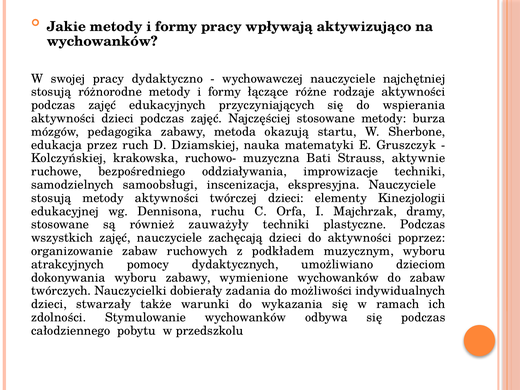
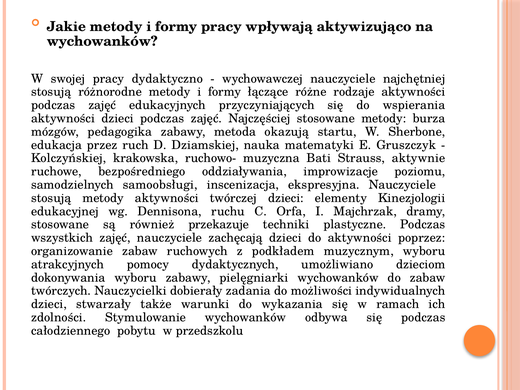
improwizacje techniki: techniki -> poziomu
zauważyły: zauważyły -> przekazuje
wymienione: wymienione -> pielęgniarki
